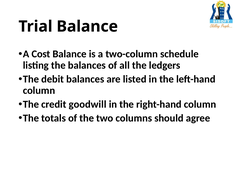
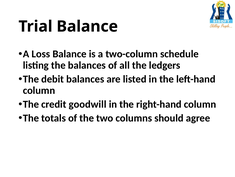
Cost: Cost -> Loss
